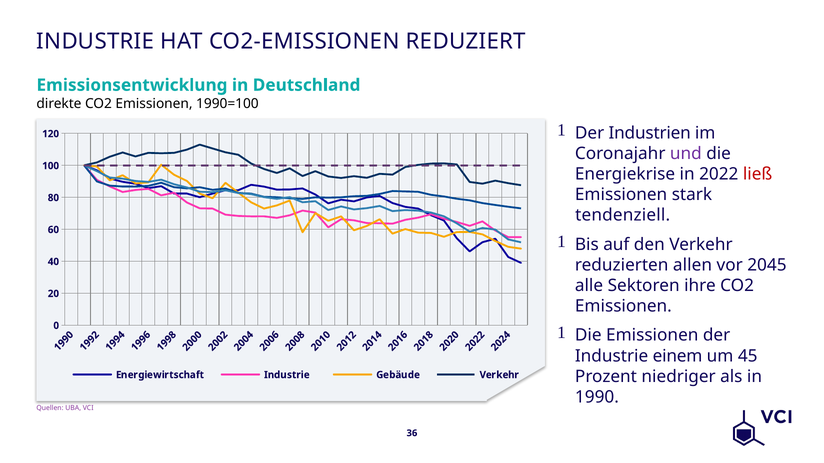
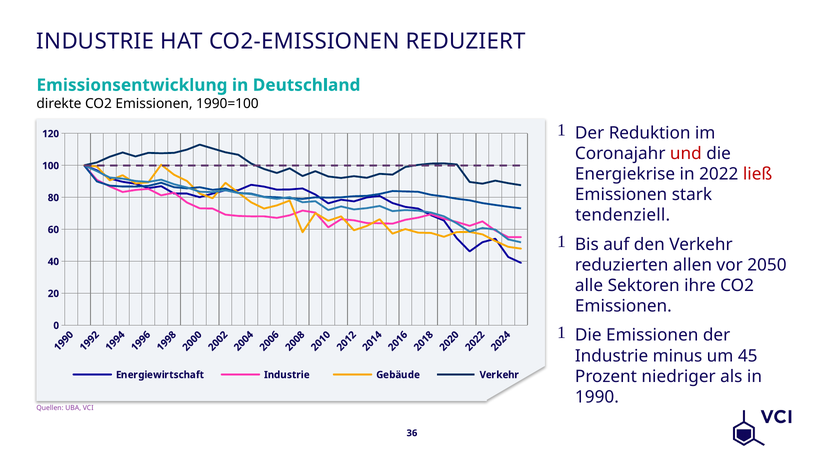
Industrien: Industrien -> Reduktion
und colour: purple -> red
2045: 2045 -> 2050
einem: einem -> minus
